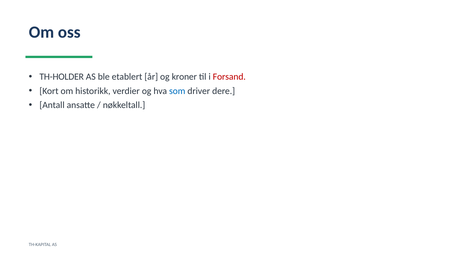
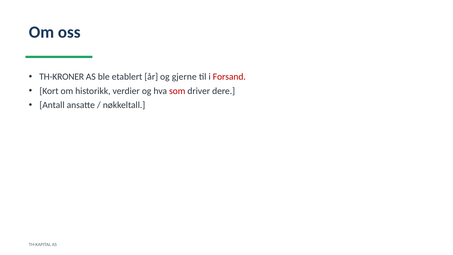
TH-HOLDER: TH-HOLDER -> TH-KRONER
kroner: kroner -> gjerne
som colour: blue -> red
